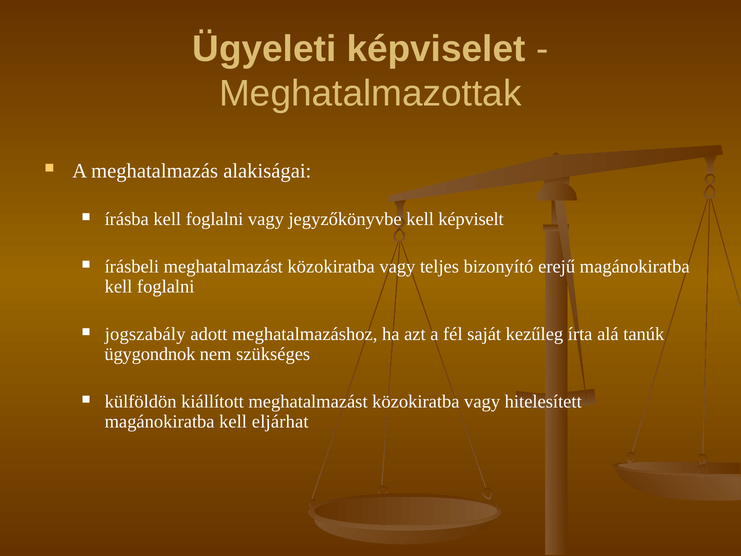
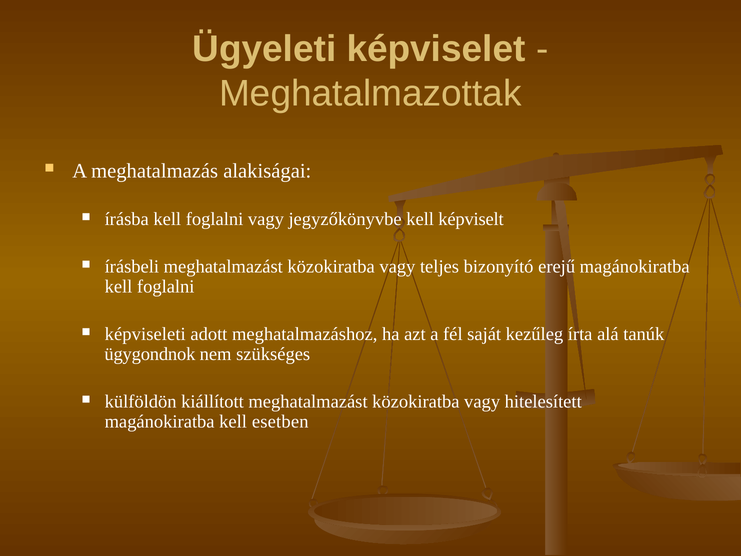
jogszabály: jogszabály -> képviseleti
eljárhat: eljárhat -> esetben
